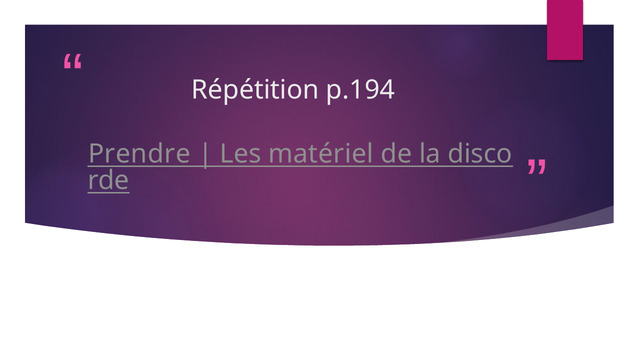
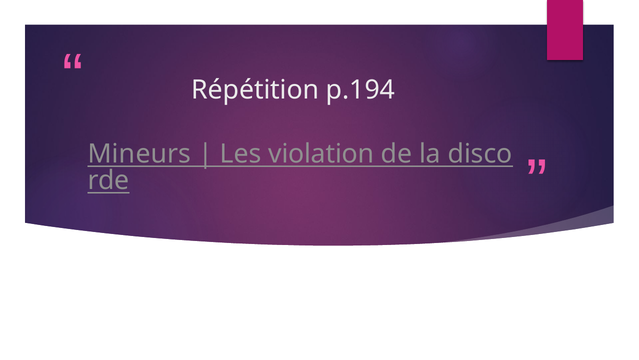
Prendre: Prendre -> Mineurs
matériel: matériel -> violation
